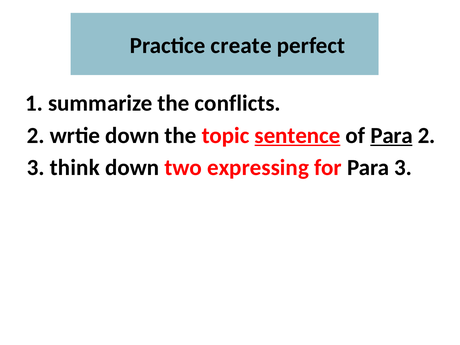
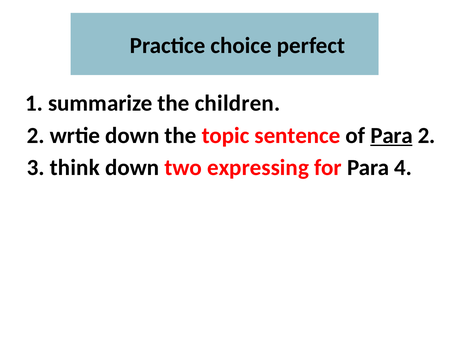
create: create -> choice
conflicts: conflicts -> children
sentence underline: present -> none
Para 3: 3 -> 4
